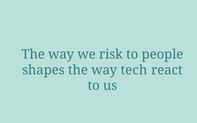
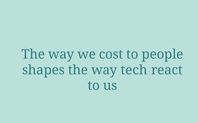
risk: risk -> cost
